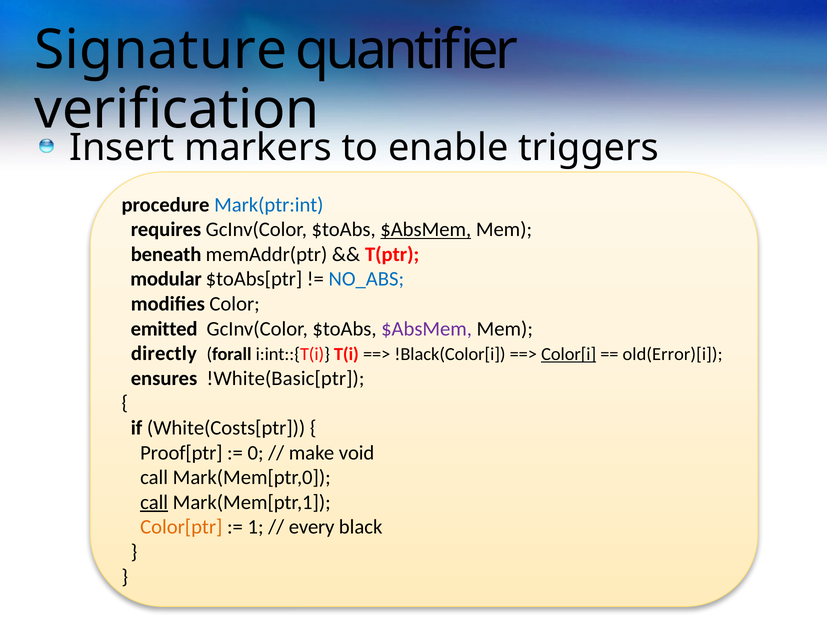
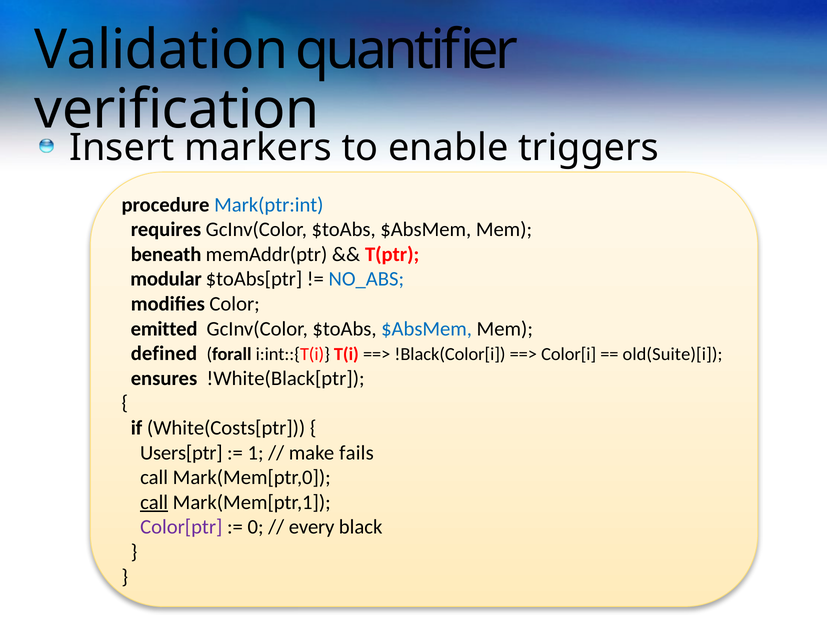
Signature: Signature -> Validation
$AbsMem at (426, 230) underline: present -> none
$AbsMem at (427, 329) colour: purple -> blue
directly: directly -> defined
Color[i underline: present -> none
old(Error)[i: old(Error)[i -> old(Suite)[i
!White(Basic[ptr: !White(Basic[ptr -> !White(Black[ptr
Proof[ptr: Proof[ptr -> Users[ptr
0: 0 -> 1
void: void -> fails
Color[ptr colour: orange -> purple
1: 1 -> 0
